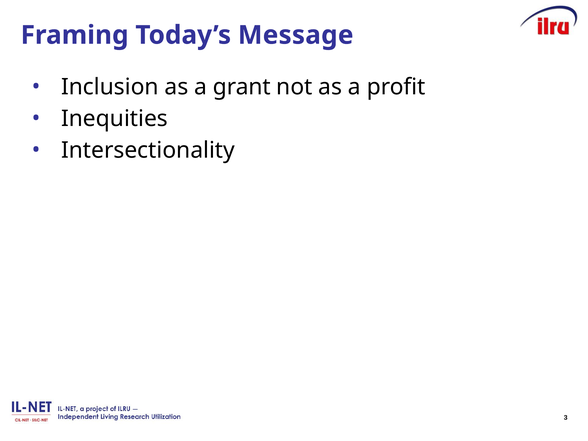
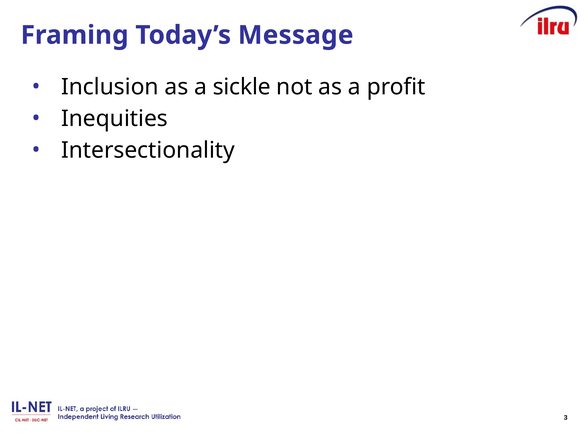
grant: grant -> sickle
